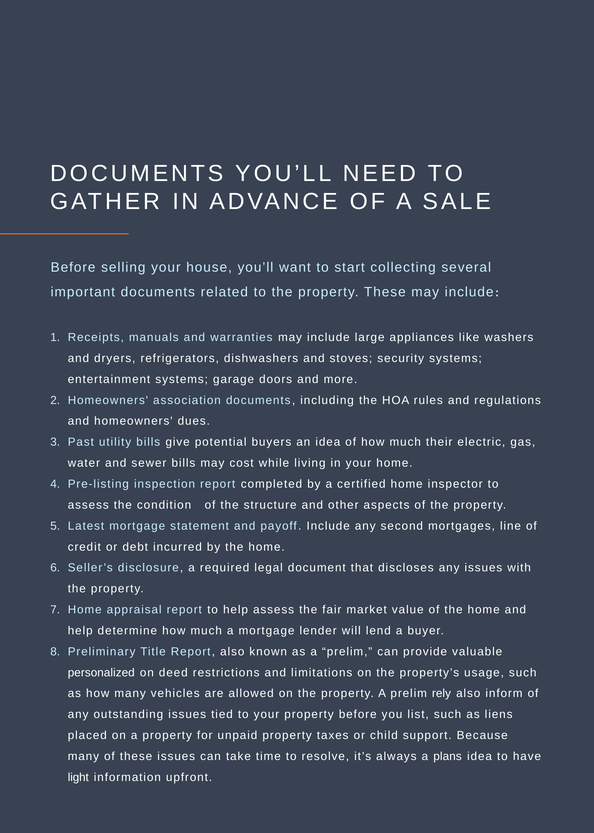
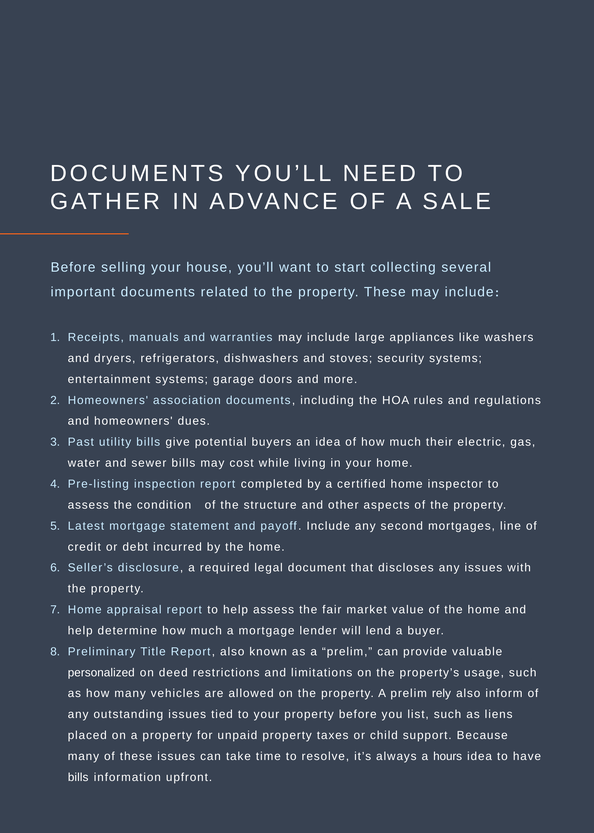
plans: plans -> hours
light at (78, 778): light -> bills
